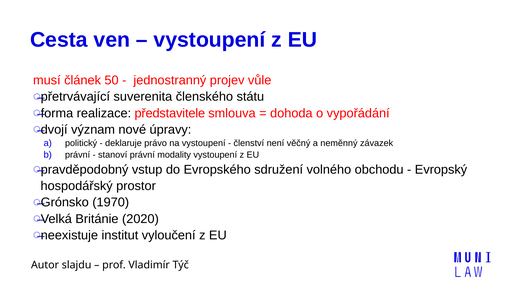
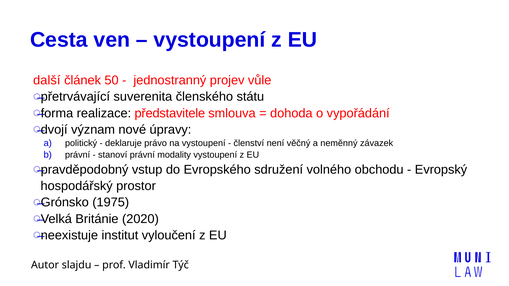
musí: musí -> další
1970: 1970 -> 1975
